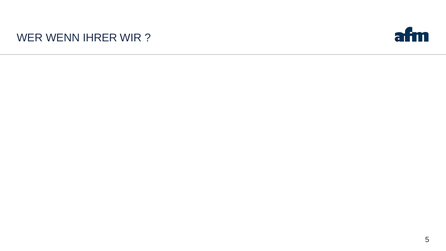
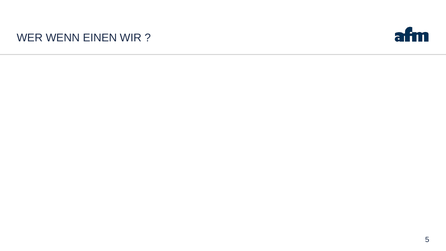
IHRER: IHRER -> EINEN
